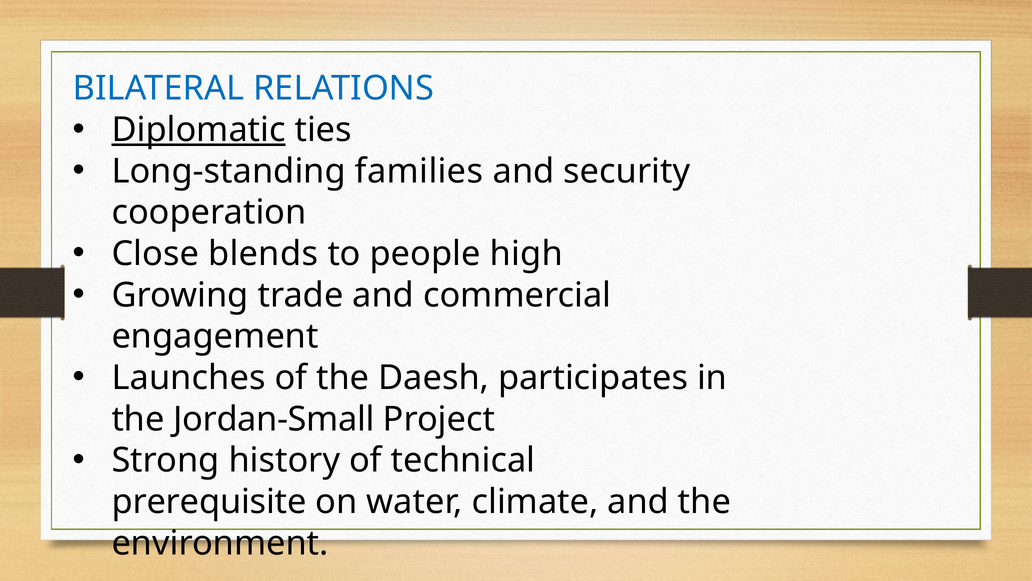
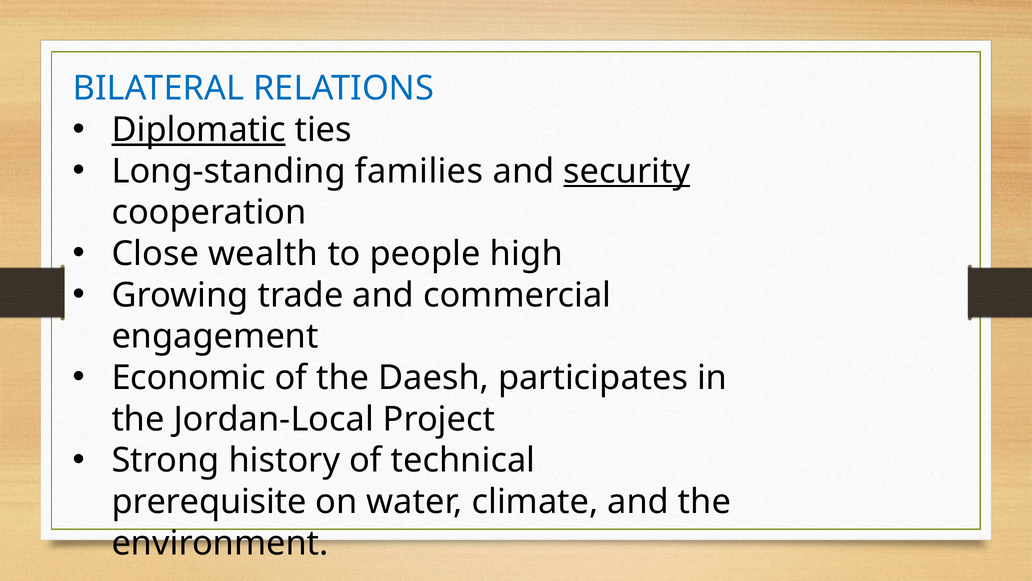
security underline: none -> present
blends: blends -> wealth
Launches: Launches -> Economic
Jordan-Small: Jordan-Small -> Jordan-Local
